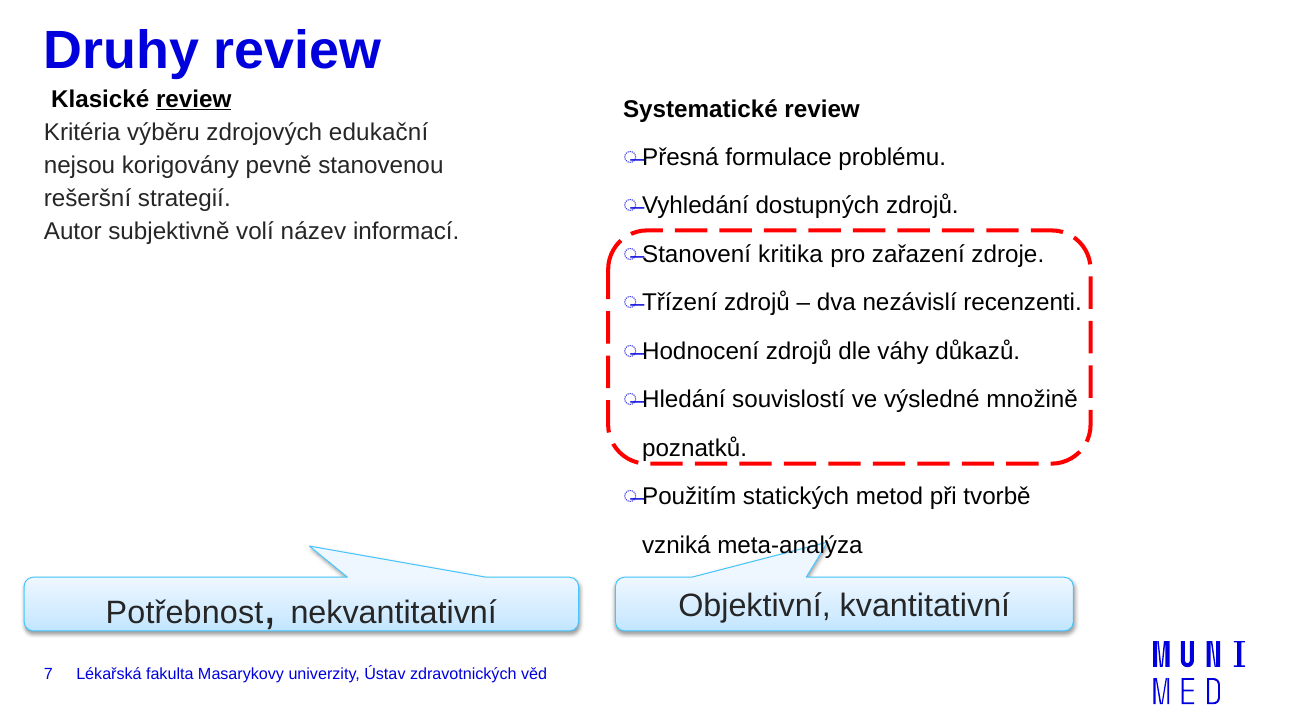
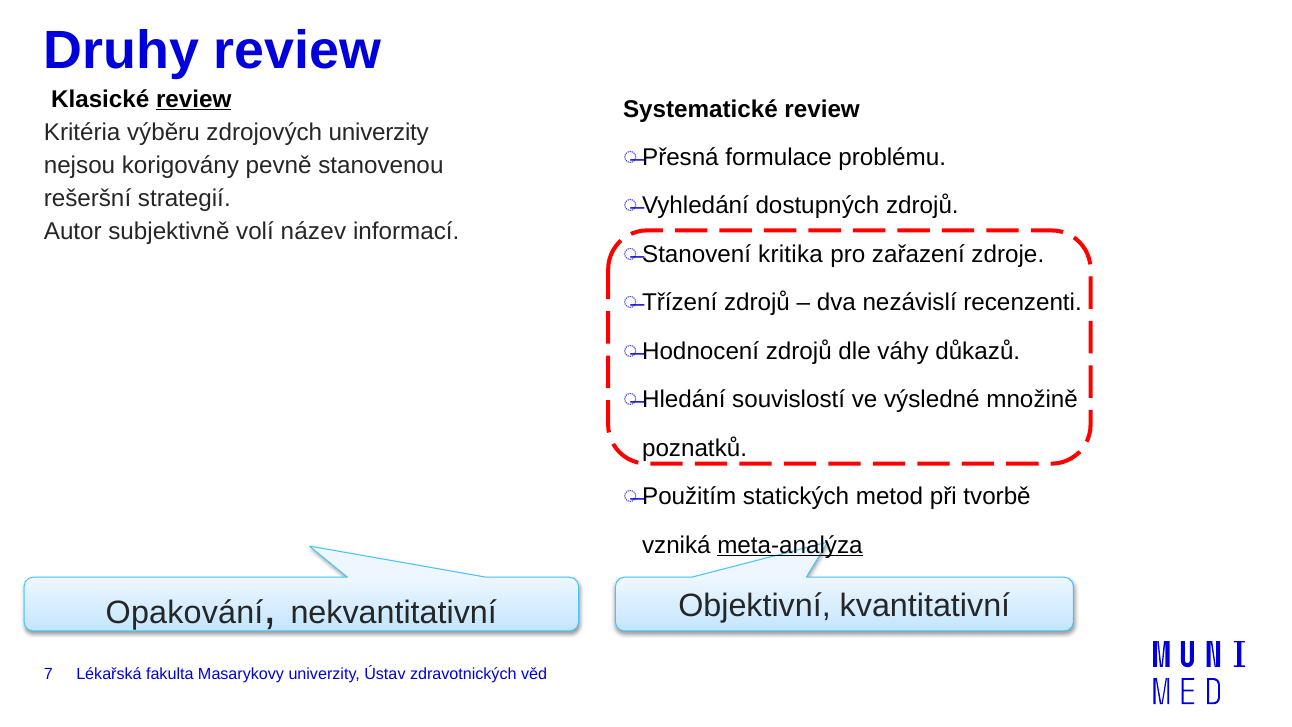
zdrojových edukační: edukační -> univerzity
meta-analýza underline: none -> present
Potřebnost: Potřebnost -> Opakování
